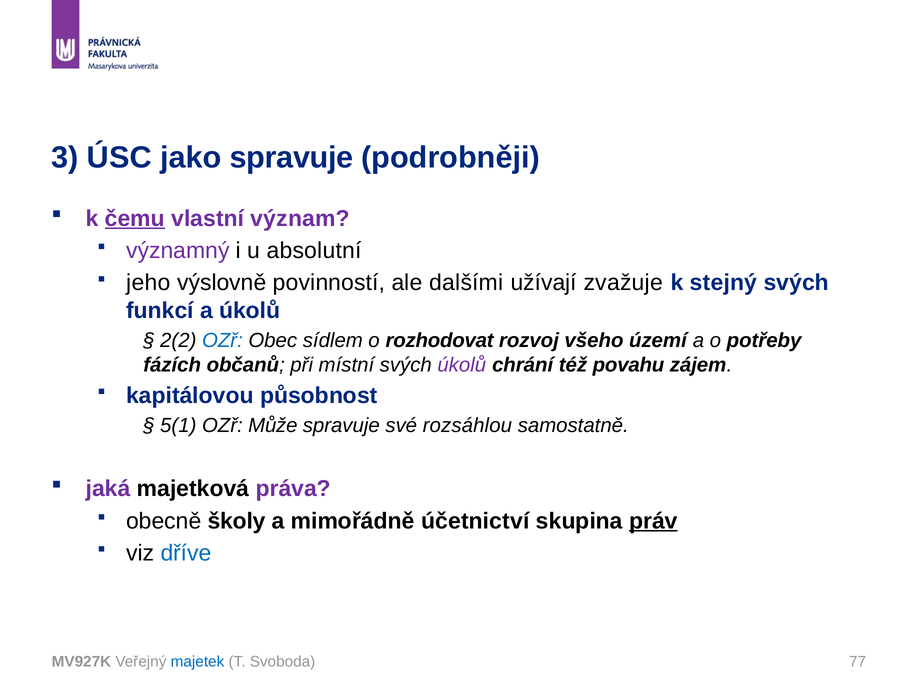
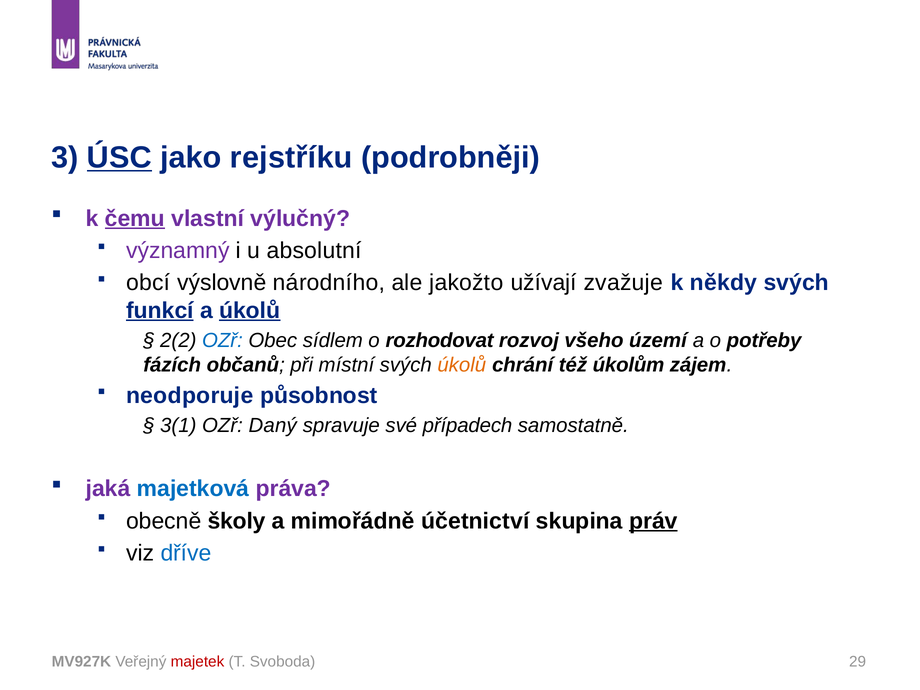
ÚSC underline: none -> present
jako spravuje: spravuje -> rejstříku
význam: význam -> výlučný
jeho: jeho -> obcí
povinností: povinností -> národního
dalšími: dalšími -> jakožto
stejný: stejný -> někdy
funkcí underline: none -> present
úkolů at (250, 310) underline: none -> present
úkolů at (462, 365) colour: purple -> orange
povahu: povahu -> úkolům
kapitálovou: kapitálovou -> neodporuje
5(1: 5(1 -> 3(1
Může: Může -> Daný
rozsáhlou: rozsáhlou -> případech
majetková colour: black -> blue
majetek colour: blue -> red
77: 77 -> 29
